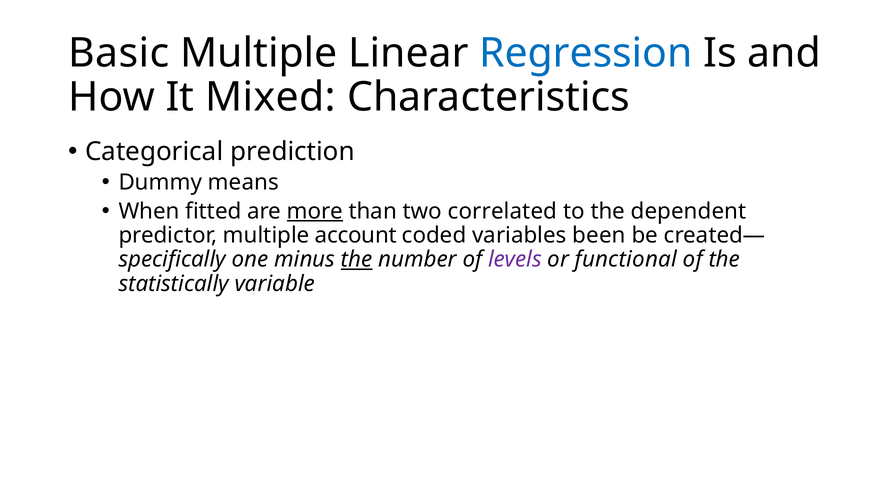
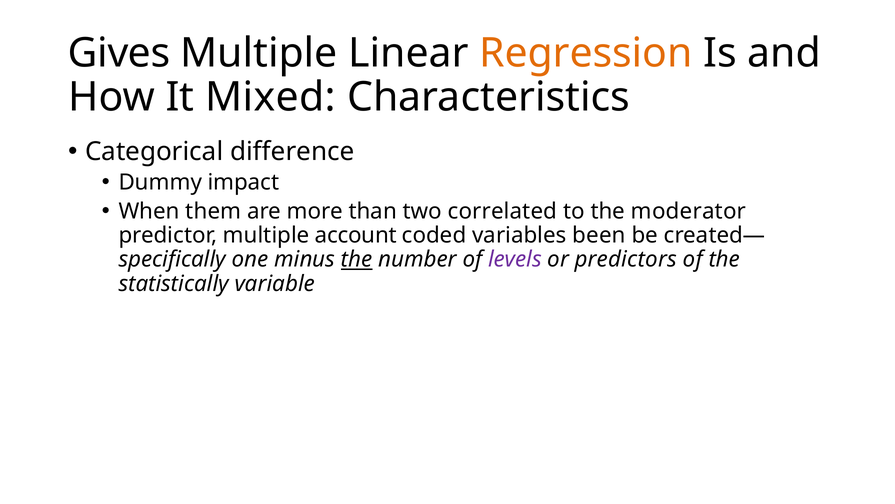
Basic: Basic -> Gives
Regression colour: blue -> orange
prediction: prediction -> difference
means: means -> impact
fitted: fitted -> them
more underline: present -> none
dependent: dependent -> moderator
functional: functional -> predictors
